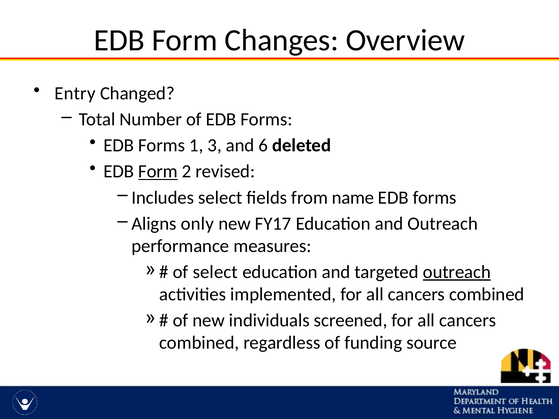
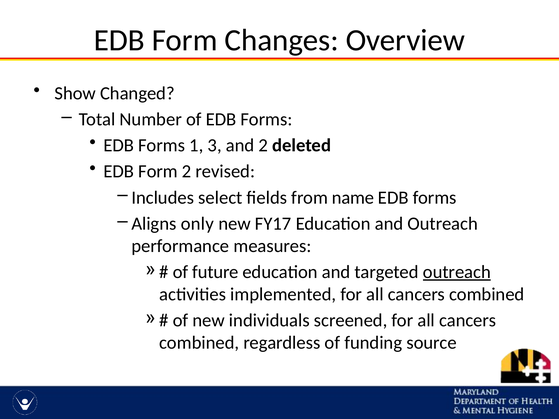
Entry: Entry -> Show
and 6: 6 -> 2
Form at (158, 172) underline: present -> none
of select: select -> future
